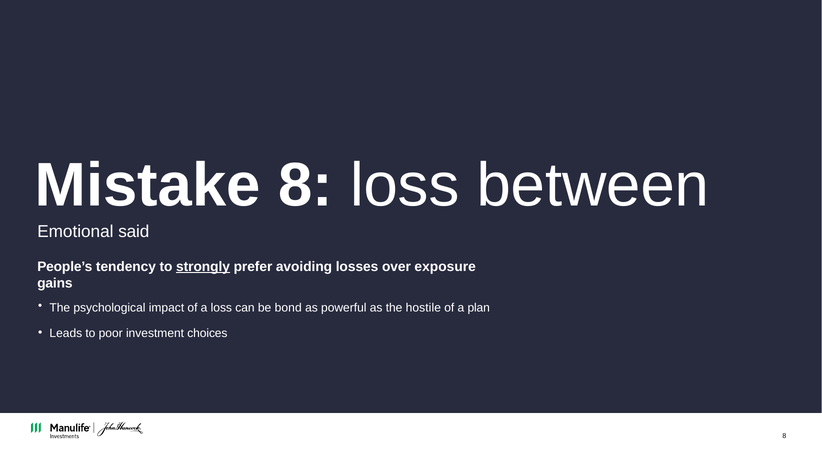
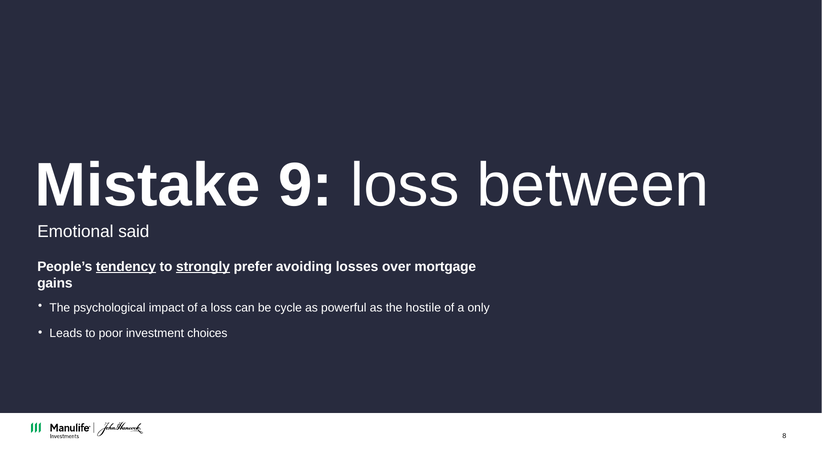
Mistake 8: 8 -> 9
tendency underline: none -> present
exposure: exposure -> mortgage
bond: bond -> cycle
plan: plan -> only
